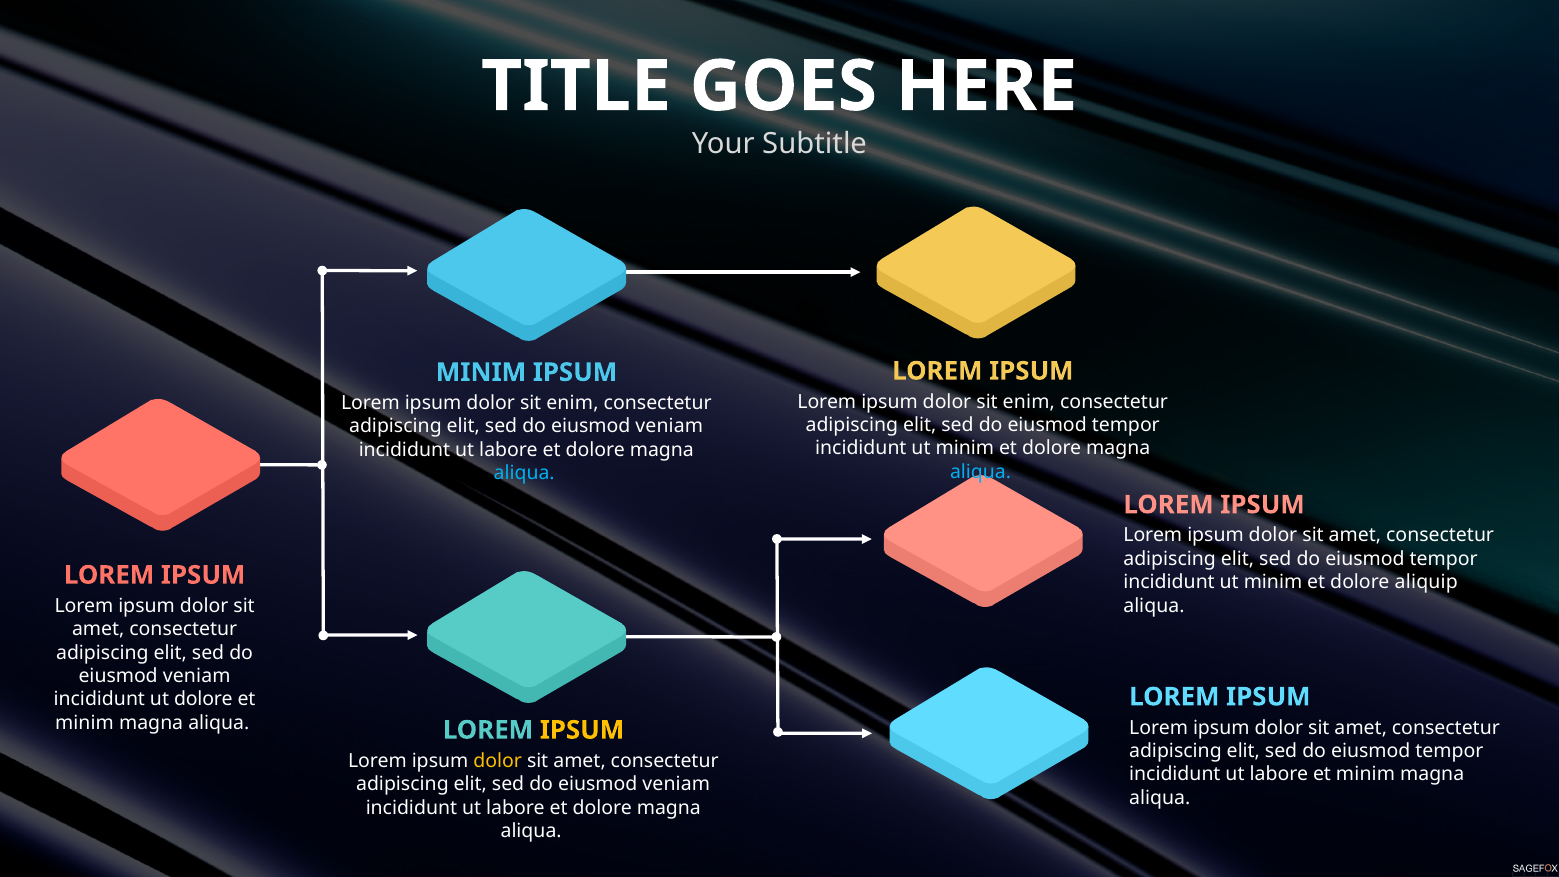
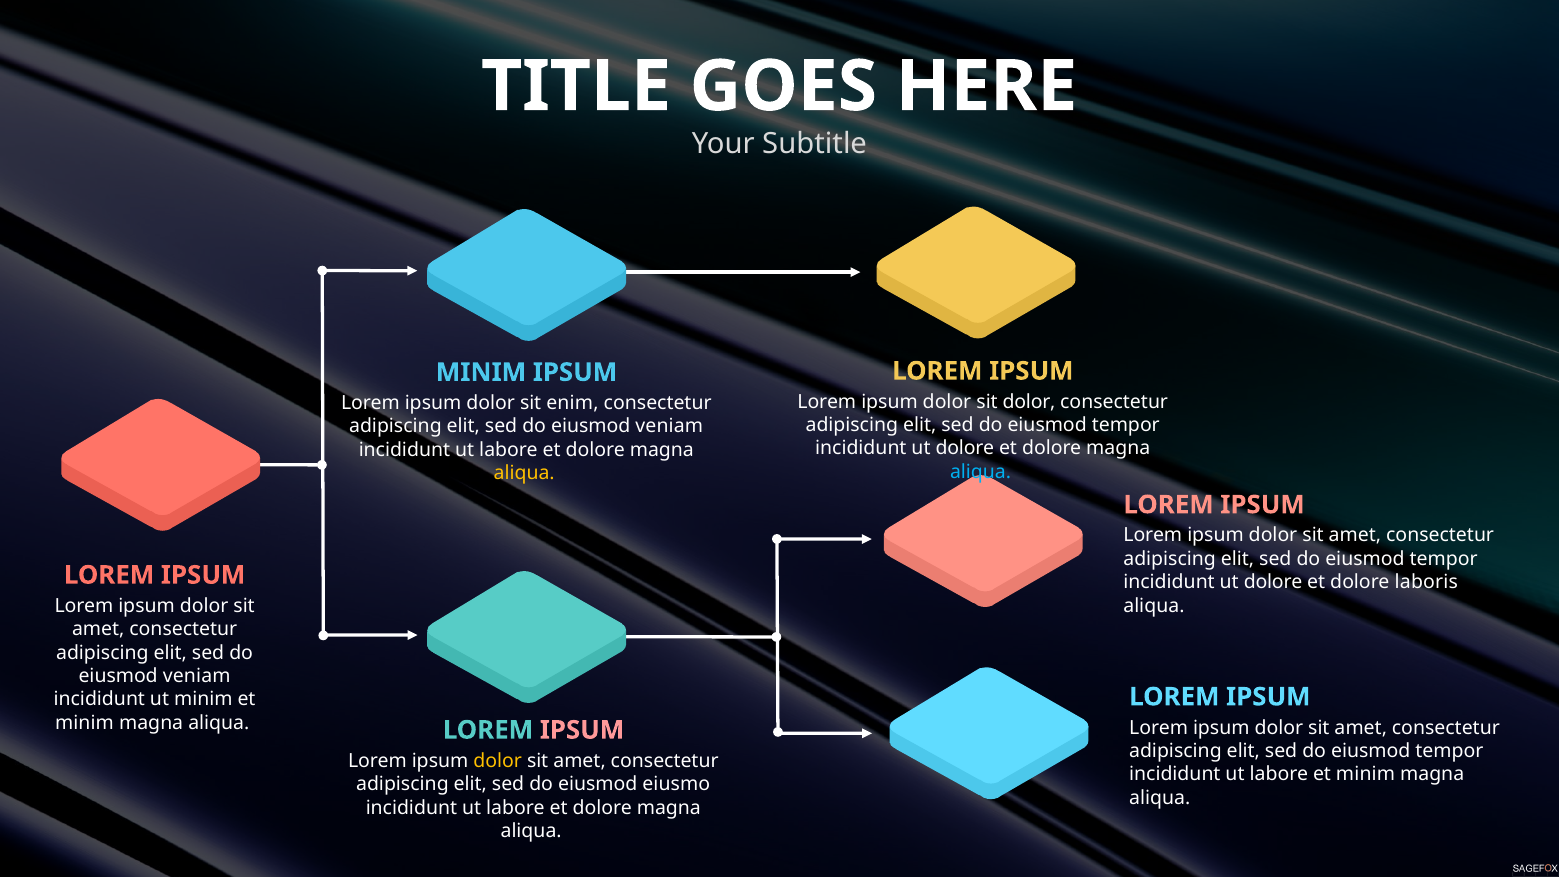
enim at (1029, 402): enim -> dolor
minim at (965, 449): minim -> dolore
aliqua at (524, 473) colour: light blue -> yellow
minim at (1273, 582): minim -> dolore
aliquip: aliquip -> laboris
ut dolore: dolore -> minim
IPSUM at (582, 730) colour: yellow -> pink
veniam at (676, 784): veniam -> eiusmo
